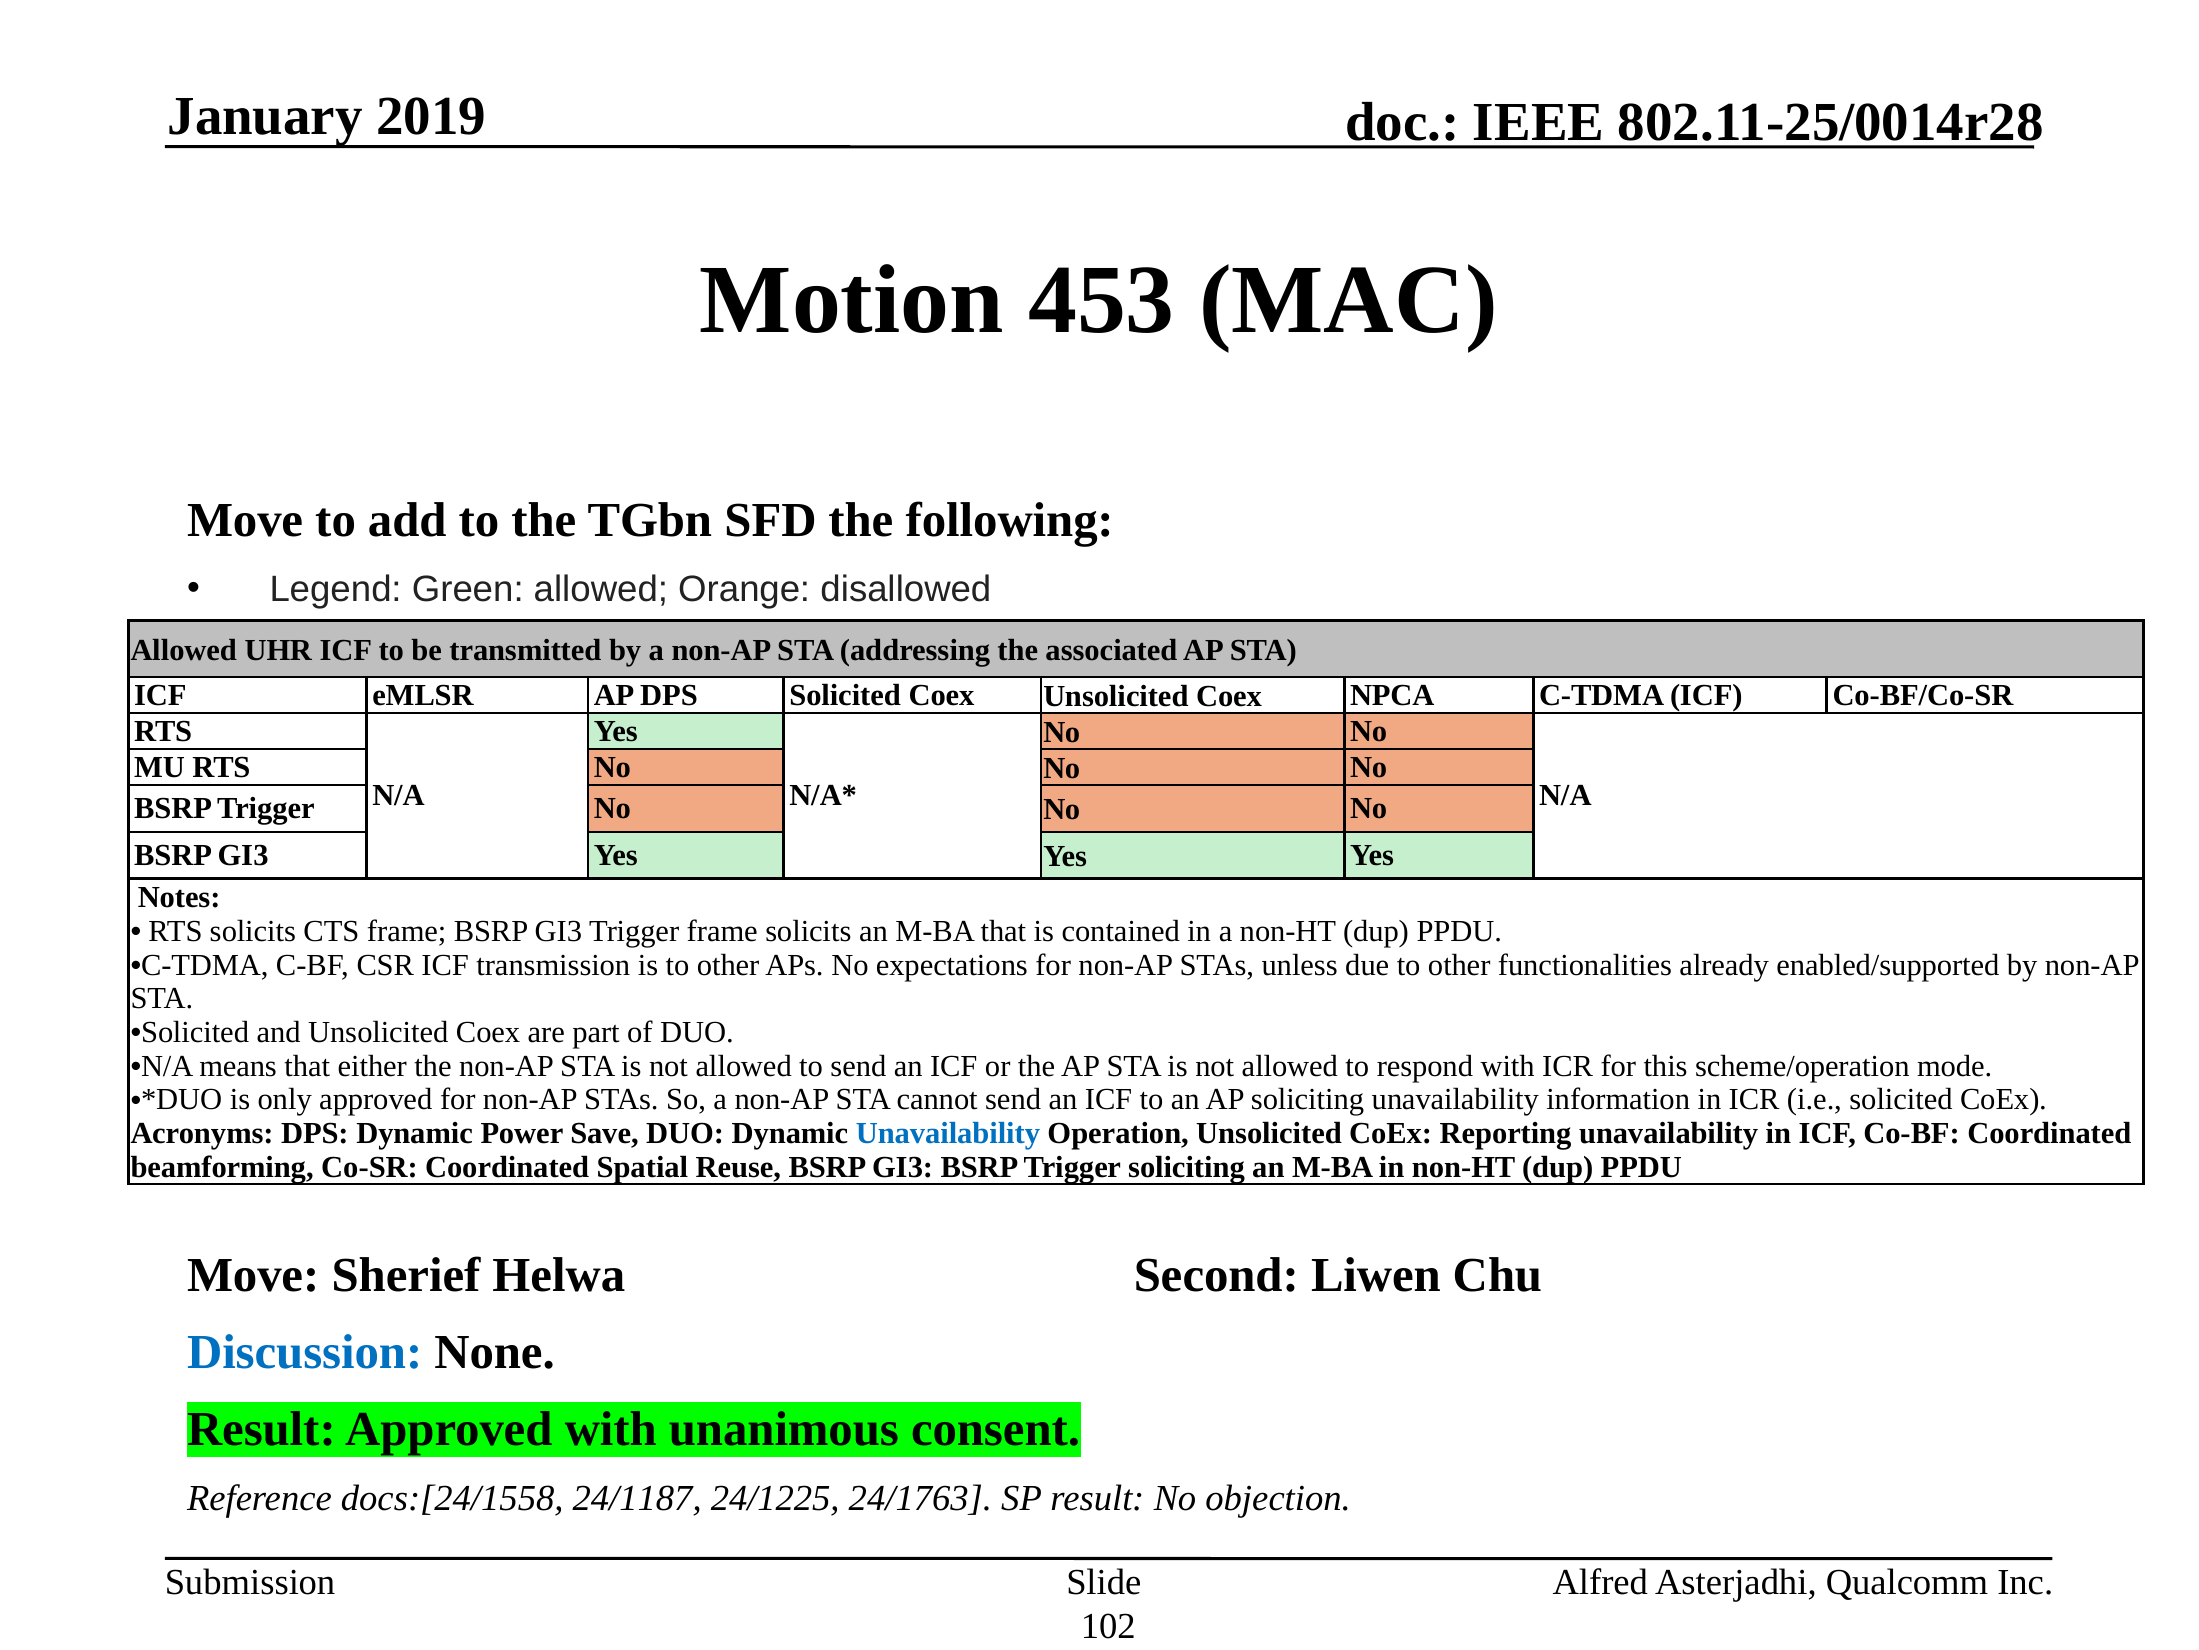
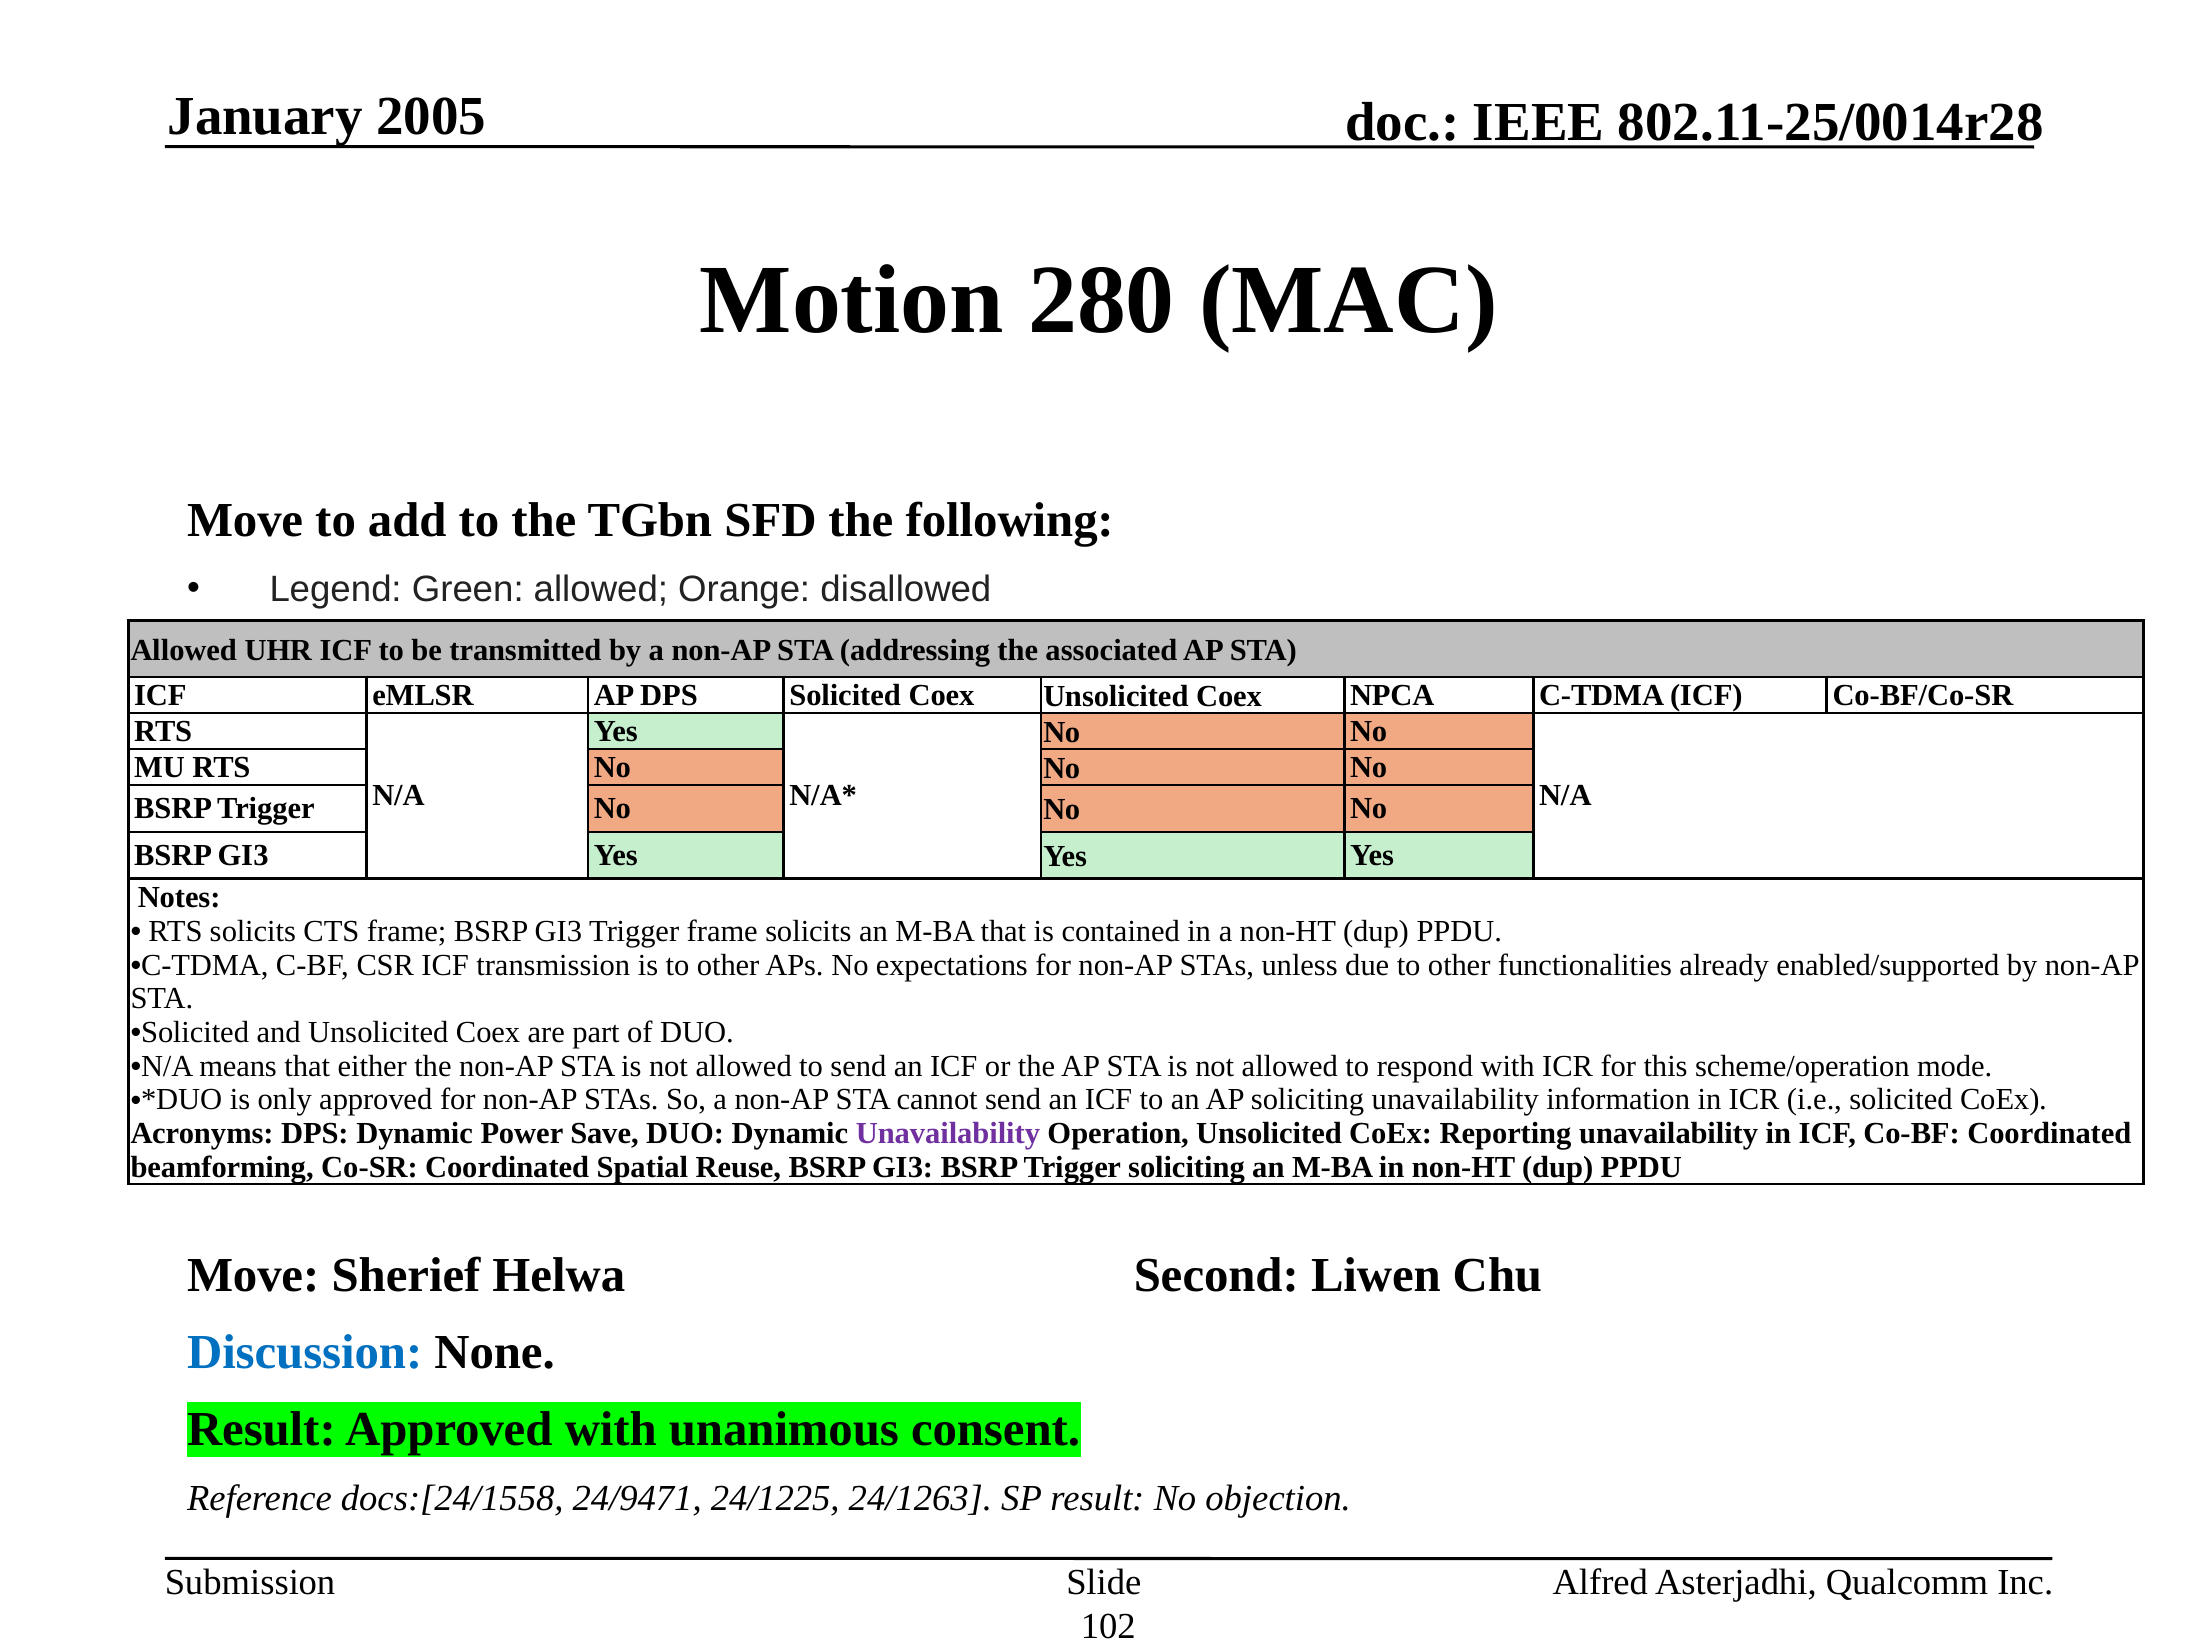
2019: 2019 -> 2005
453: 453 -> 280
Unavailability at (948, 1133) colour: blue -> purple
24/1187: 24/1187 -> 24/9471
24/1763: 24/1763 -> 24/1263
